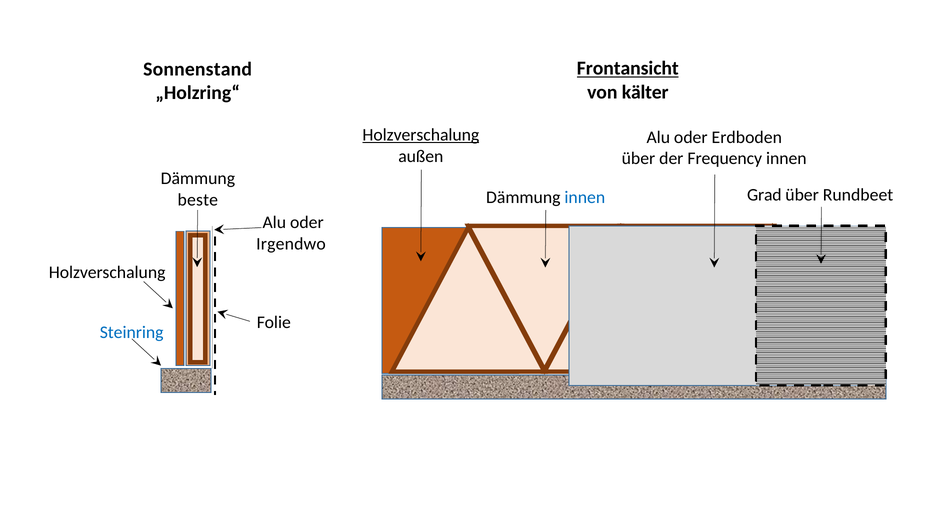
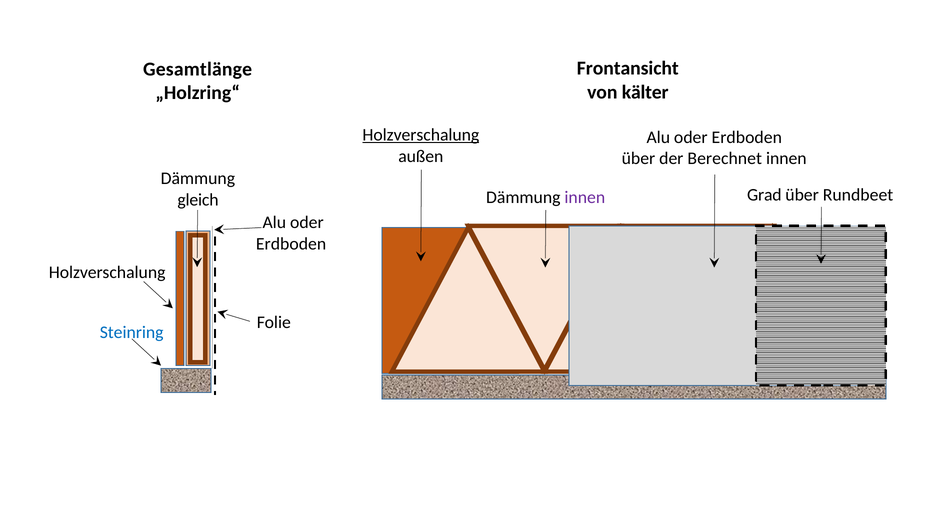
Frontansicht underline: present -> none
Sonnenstand: Sonnenstand -> Gesamtlänge
Frequency: Frequency -> Berechnet
innen at (585, 197) colour: blue -> purple
beste: beste -> gleich
Irgendwo at (291, 244): Irgendwo -> Erdboden
